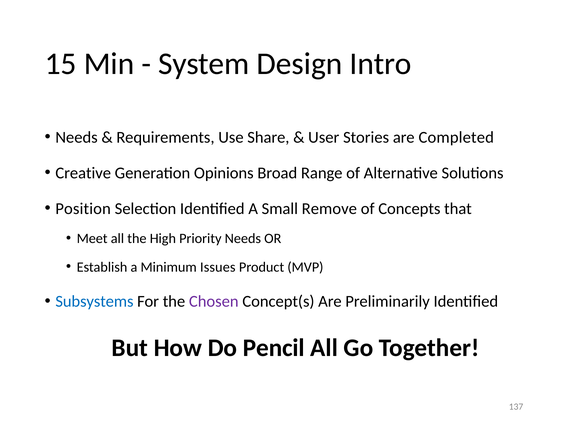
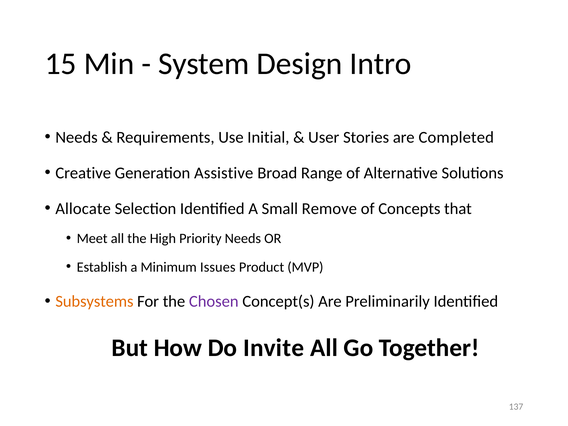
Share: Share -> Initial
Opinions: Opinions -> Assistive
Position: Position -> Allocate
Subsystems colour: blue -> orange
Pencil: Pencil -> Invite
